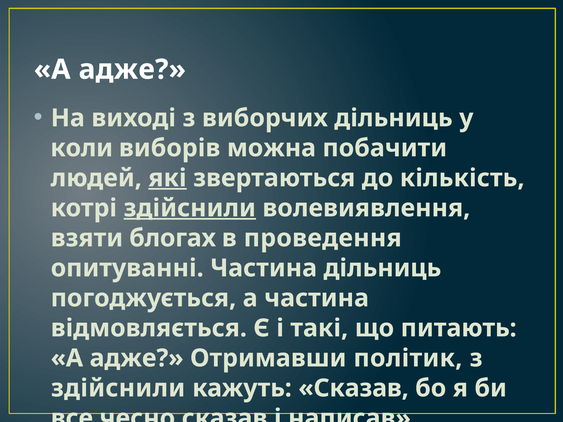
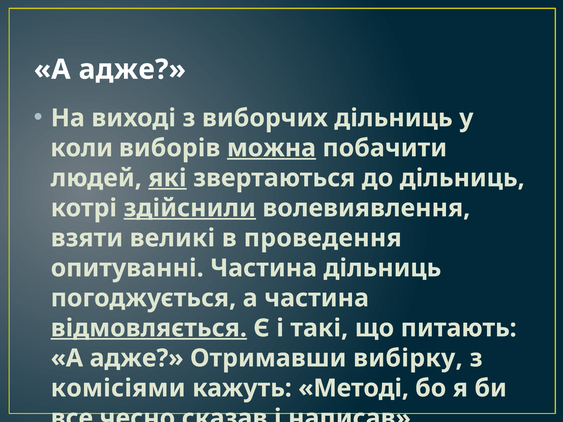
можна underline: none -> present
до кількість: кількість -> дільниць
блогах: блогах -> великі
відмовляється underline: none -> present
політик: політик -> вибірку
здійснили at (118, 388): здійснили -> комісіями
кажуть Сказав: Сказав -> Методі
